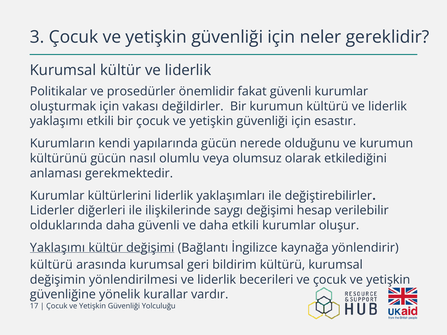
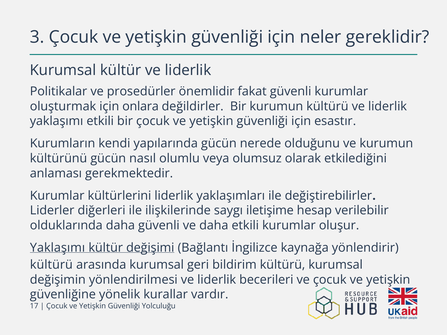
vakası: vakası -> onlara
saygı değişimi: değişimi -> iletişime
